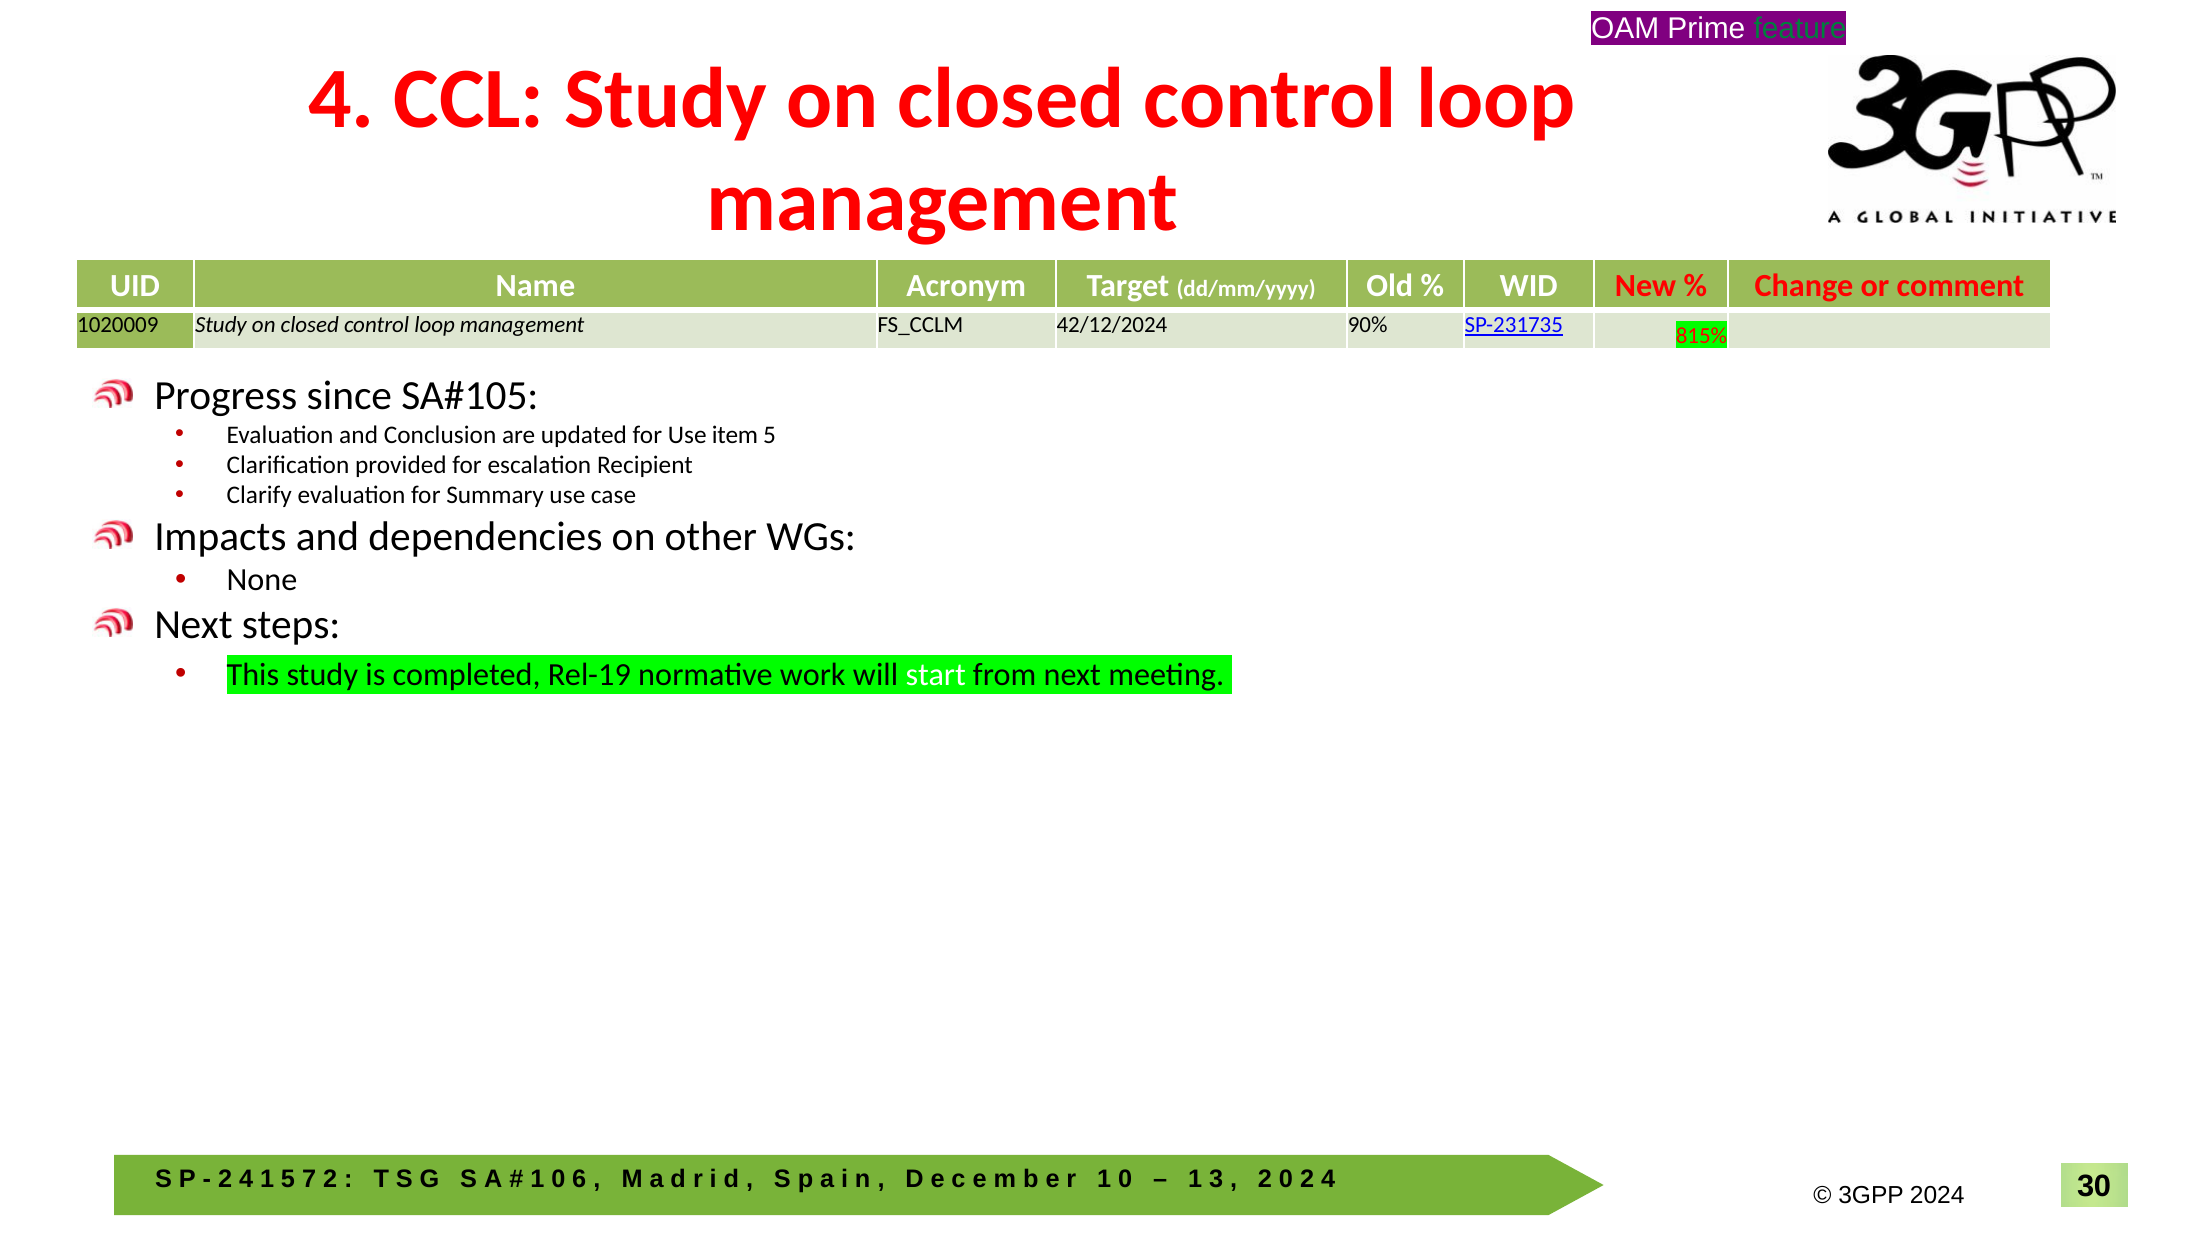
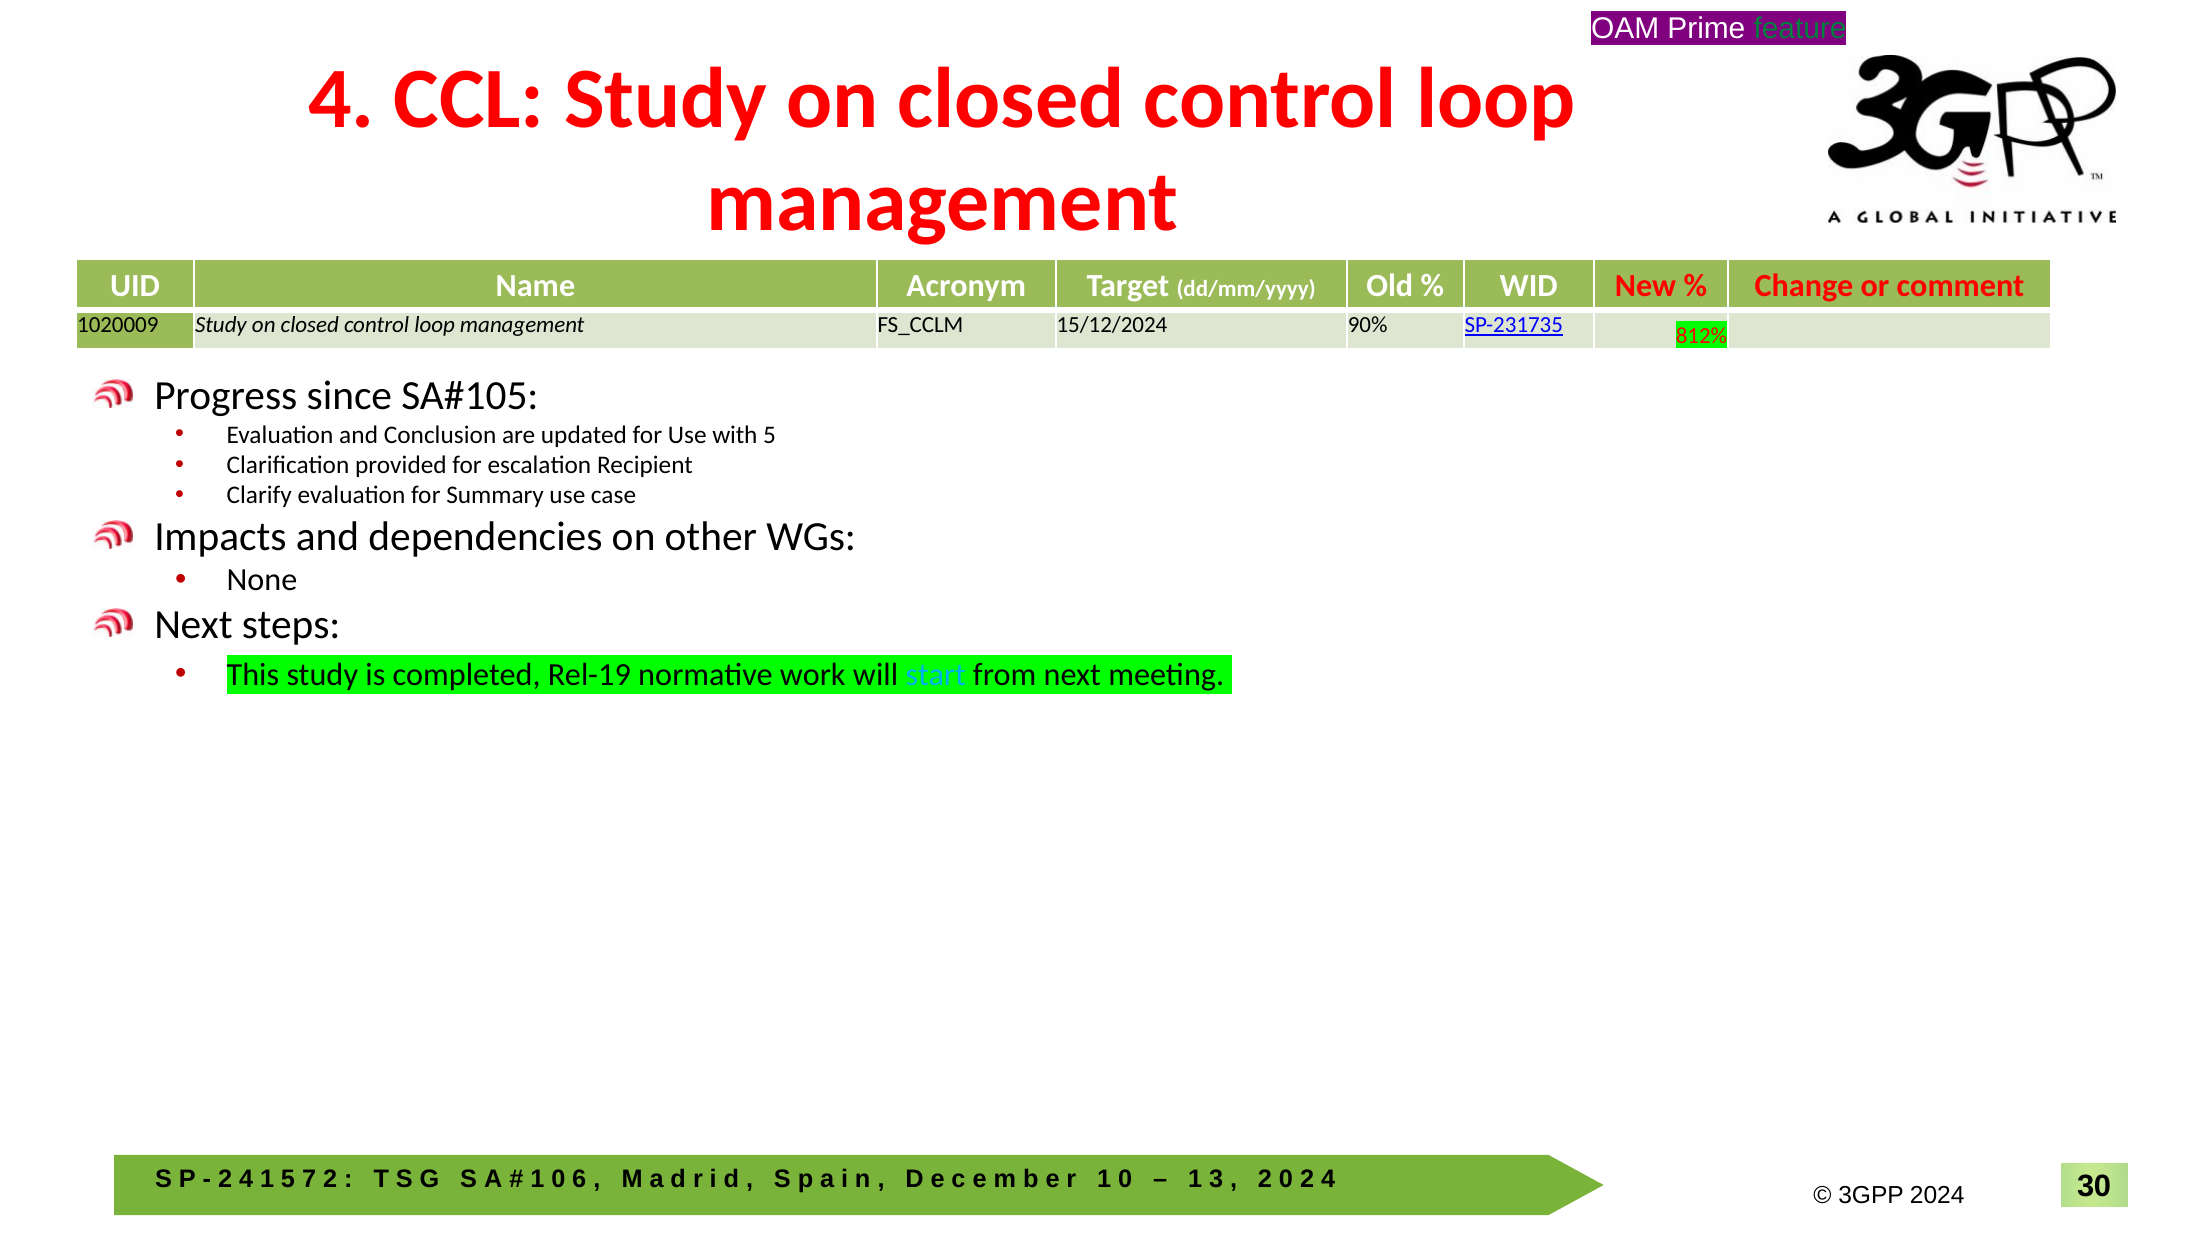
42/12/2024: 42/12/2024 -> 15/12/2024
815%: 815% -> 812%
item: item -> with
start colour: white -> light blue
